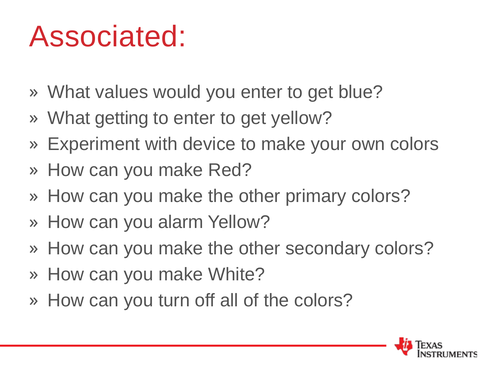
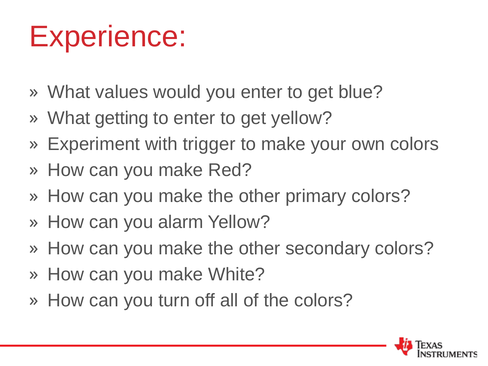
Associated: Associated -> Experience
device: device -> trigger
